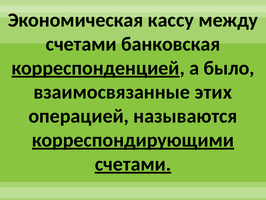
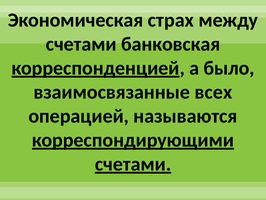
кассу: кассу -> страх
этих: этих -> всех
